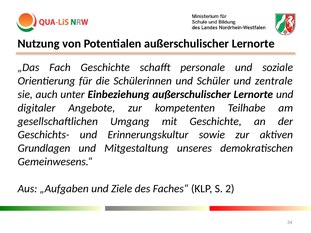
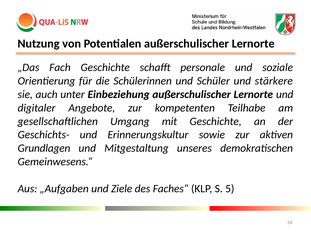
zentrale: zentrale -> stärkere
2: 2 -> 5
